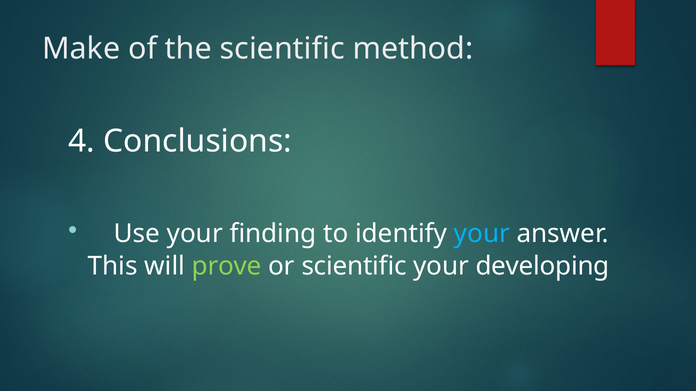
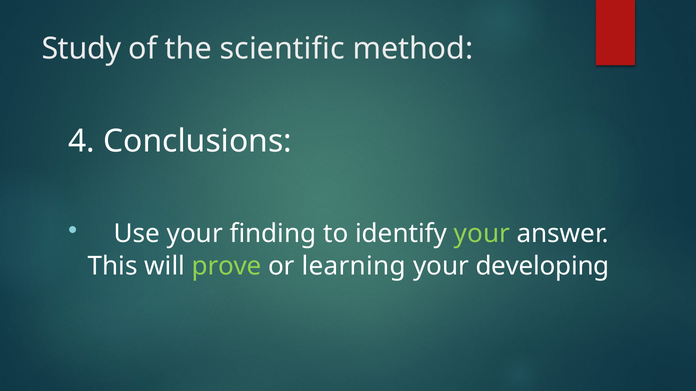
Make: Make -> Study
your at (482, 234) colour: light blue -> light green
or scientific: scientific -> learning
